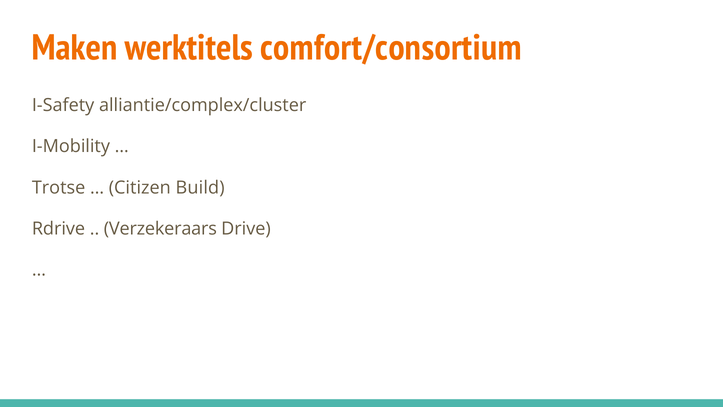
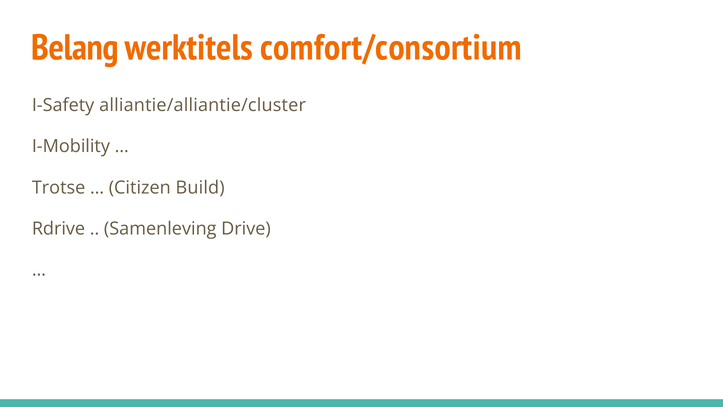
Maken: Maken -> Belang
alliantie/complex/cluster: alliantie/complex/cluster -> alliantie/alliantie/cluster
Verzekeraars: Verzekeraars -> Samenleving
